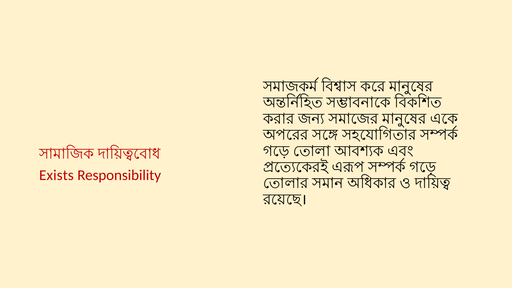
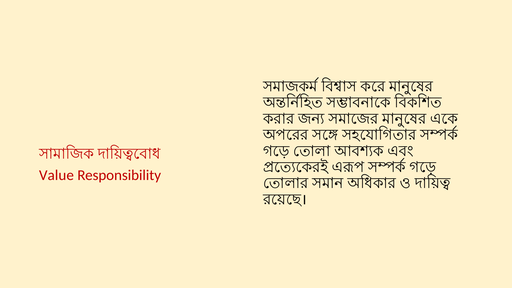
Exists: Exists -> Value
